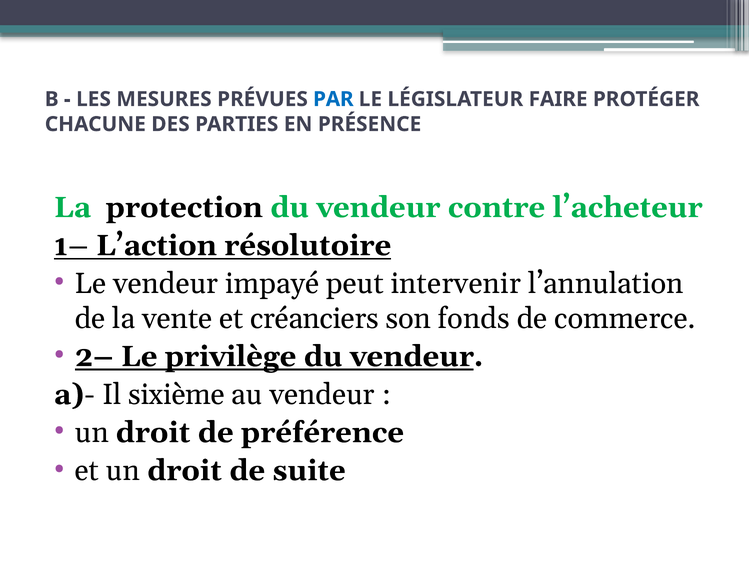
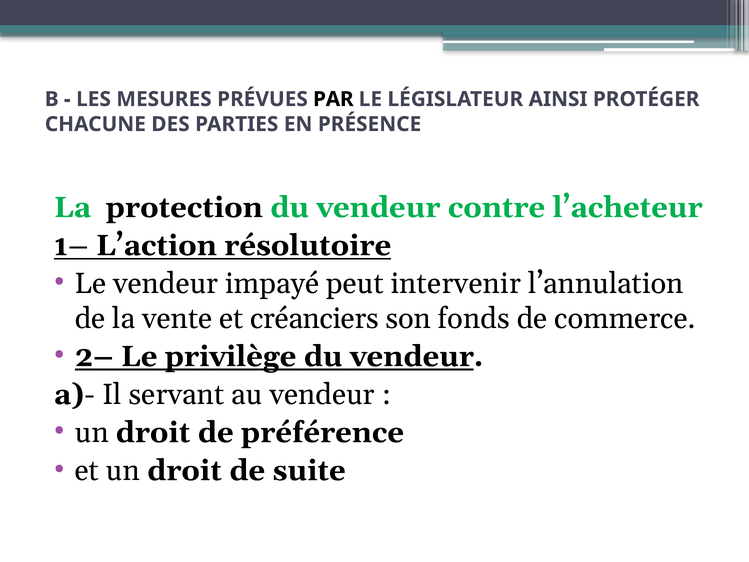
PAR colour: blue -> black
FAIRE: FAIRE -> AINSI
sixième: sixième -> servant
